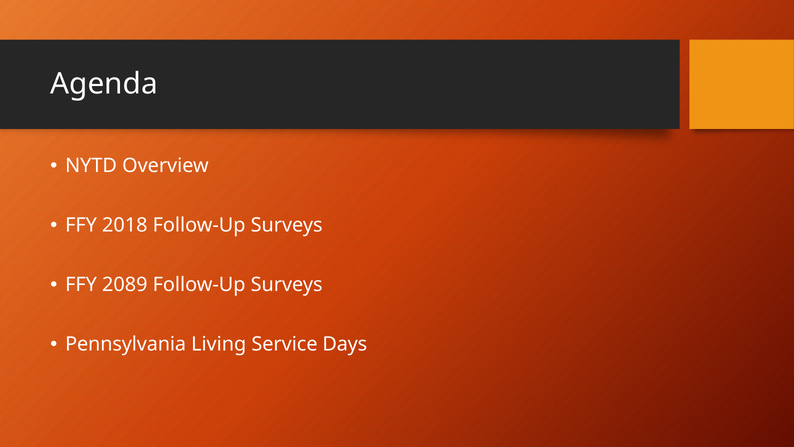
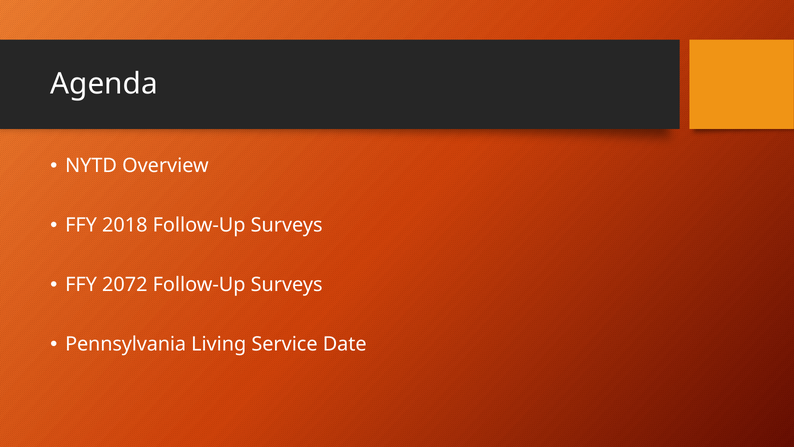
2089: 2089 -> 2072
Days: Days -> Date
